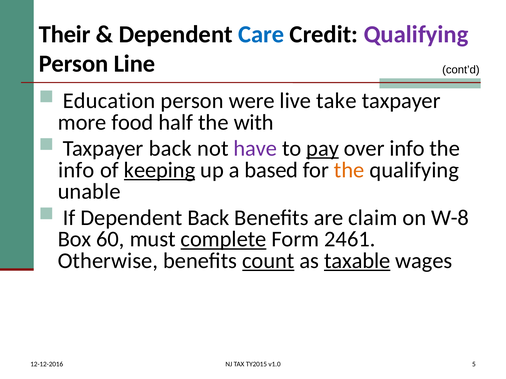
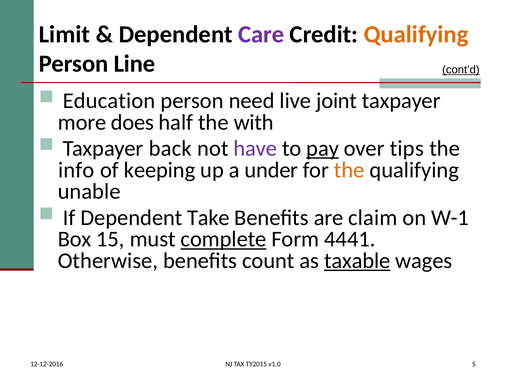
Their: Their -> Limit
Care colour: blue -> purple
Qualifying at (416, 34) colour: purple -> orange
cont’d underline: none -> present
were: were -> need
take: take -> joint
food: food -> does
over info: info -> tips
keeping underline: present -> none
based: based -> under
Dependent Back: Back -> Take
W-8: W-8 -> W-1
60: 60 -> 15
2461: 2461 -> 4441
count underline: present -> none
